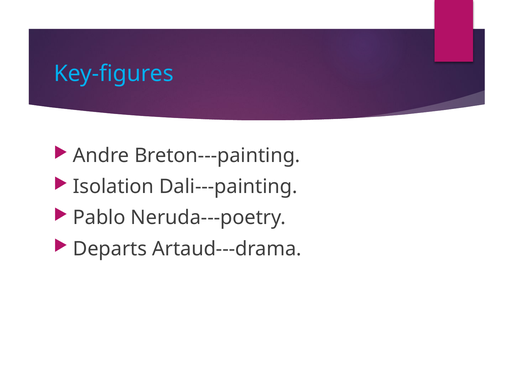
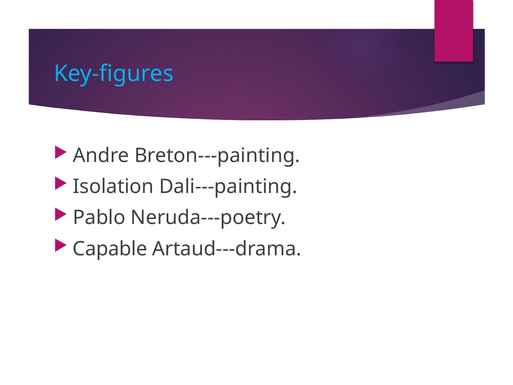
Departs: Departs -> Capable
